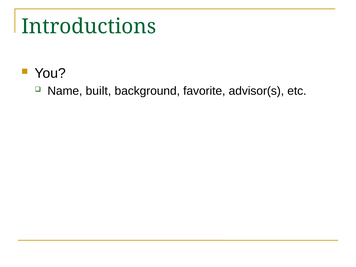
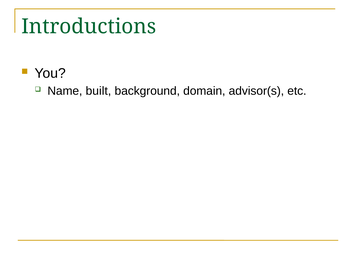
favorite: favorite -> domain
